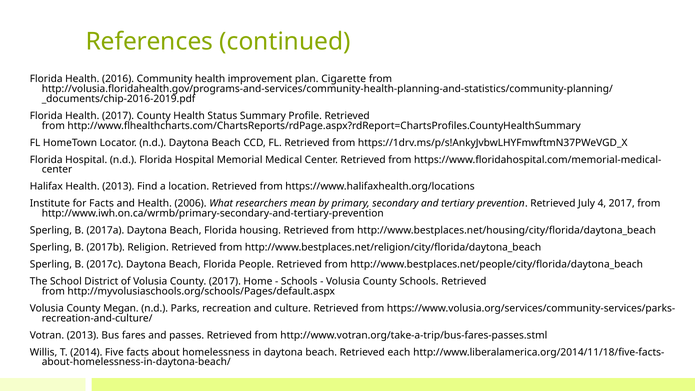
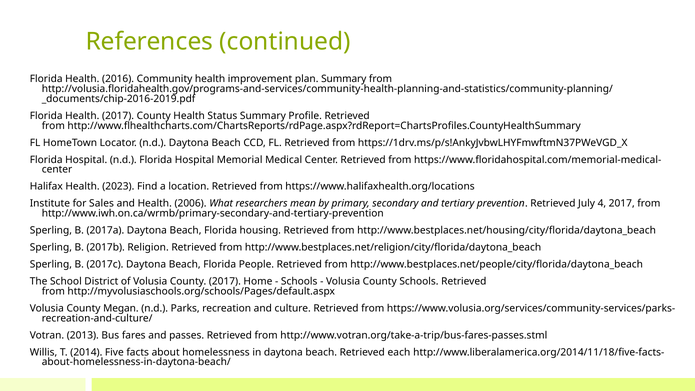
plan Cigarette: Cigarette -> Summary
Health 2013: 2013 -> 2023
for Facts: Facts -> Sales
